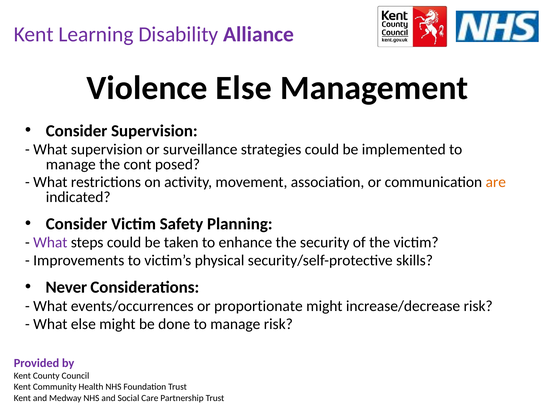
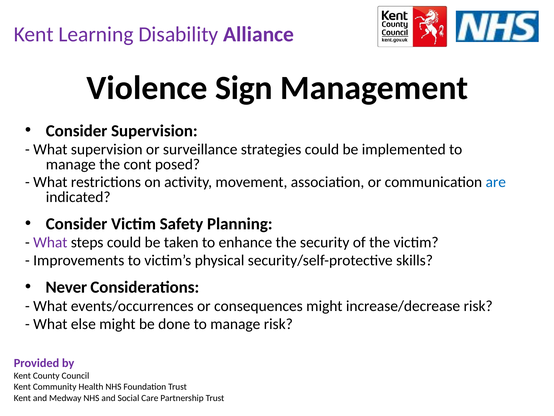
Violence Else: Else -> Sign
are colour: orange -> blue
proportionate: proportionate -> consequences
